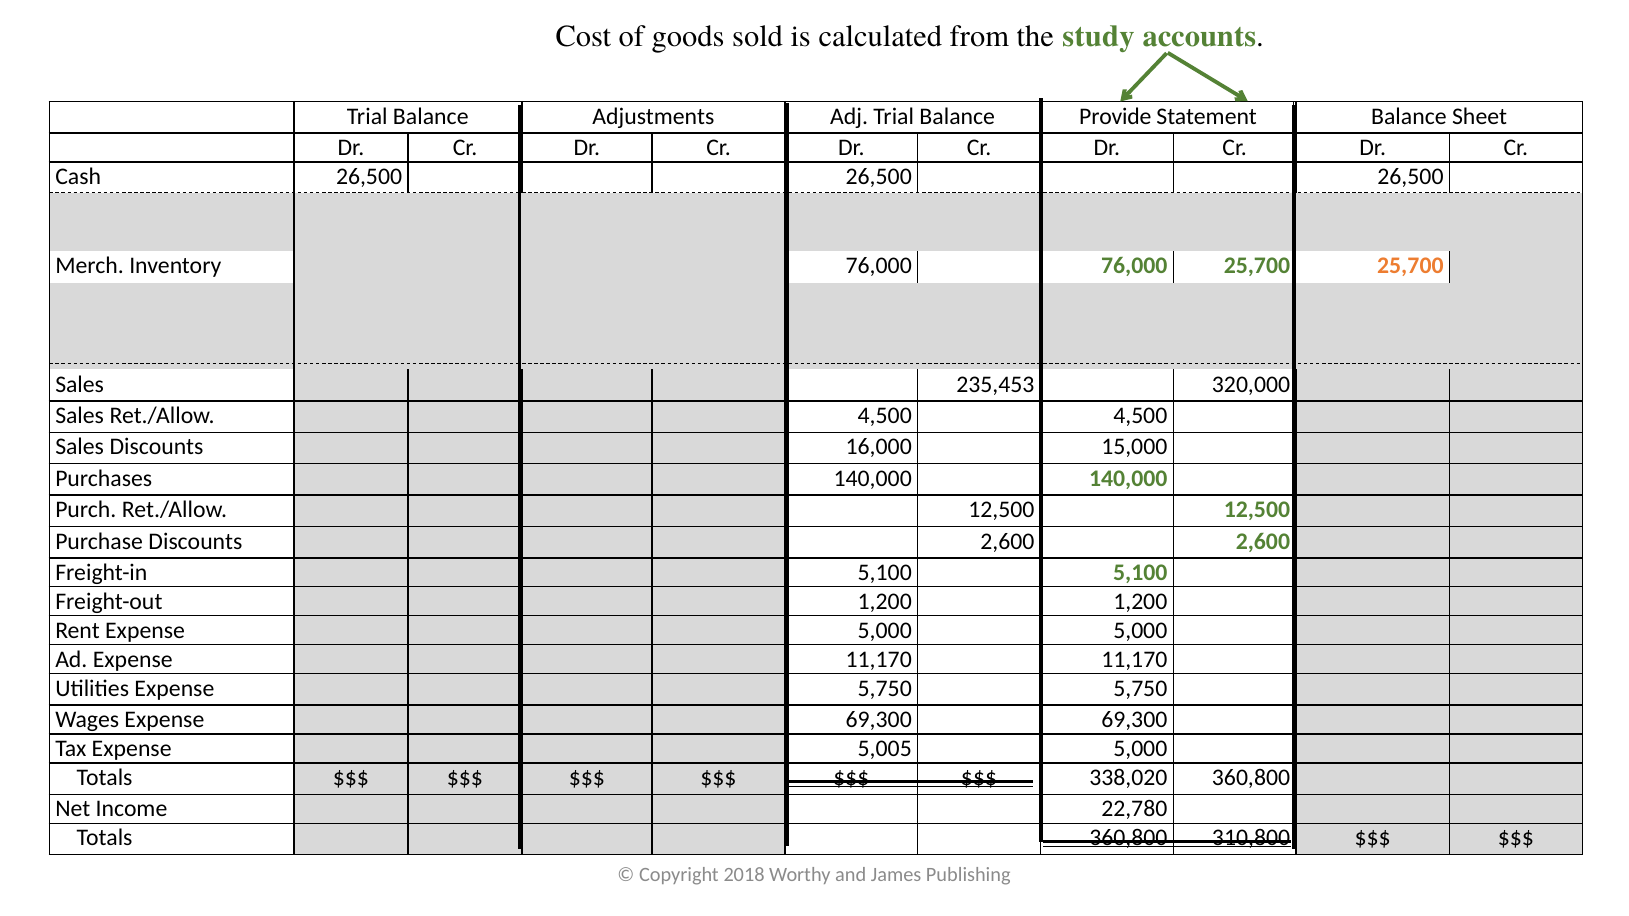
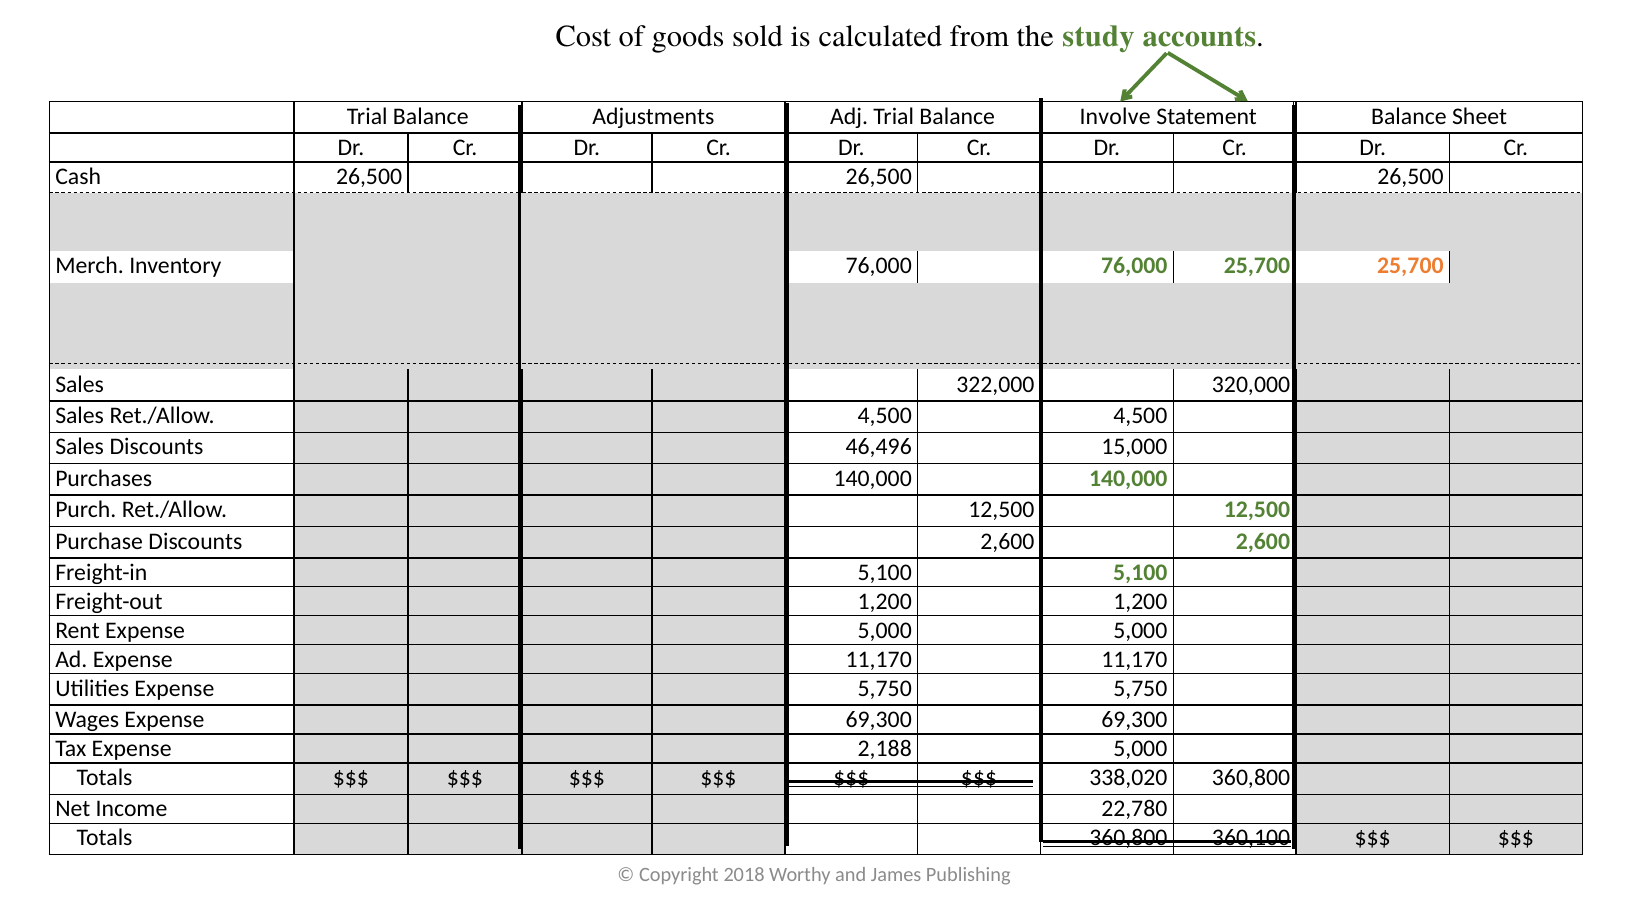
Provide: Provide -> Involve
235,453: 235,453 -> 322,000
16,000: 16,000 -> 46,496
5,005: 5,005 -> 2,188
310,800: 310,800 -> 360,100
